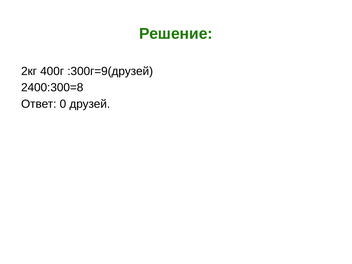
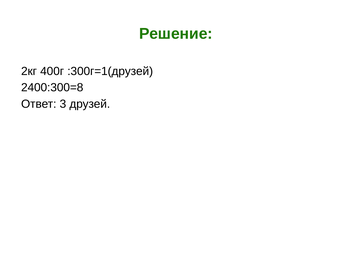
:300г=9(друзей: :300г=9(друзей -> :300г=1(друзей
0: 0 -> 3
